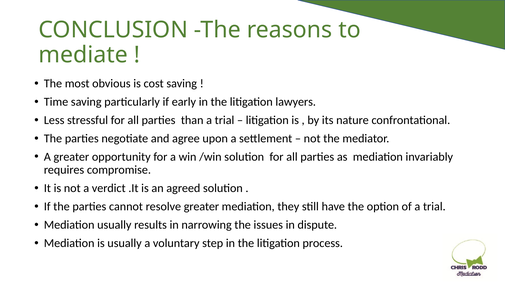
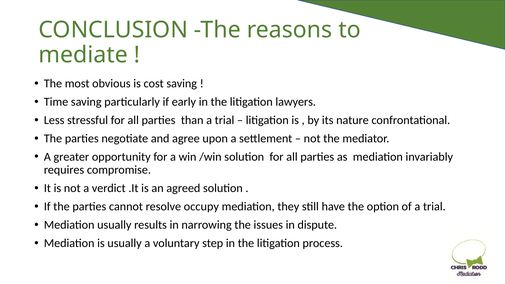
resolve greater: greater -> occupy
